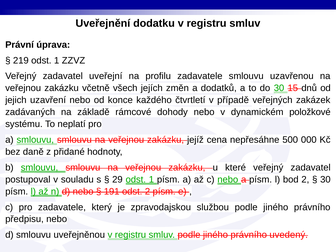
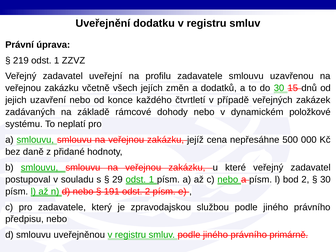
uvedený: uvedený -> primárně
